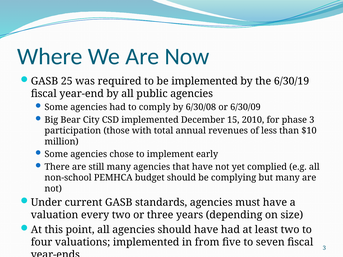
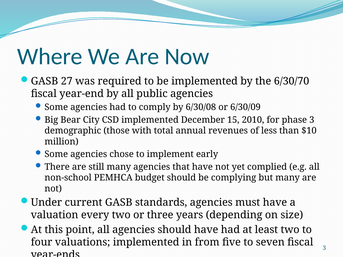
25: 25 -> 27
6/30/19: 6/30/19 -> 6/30/70
participation: participation -> demographic
